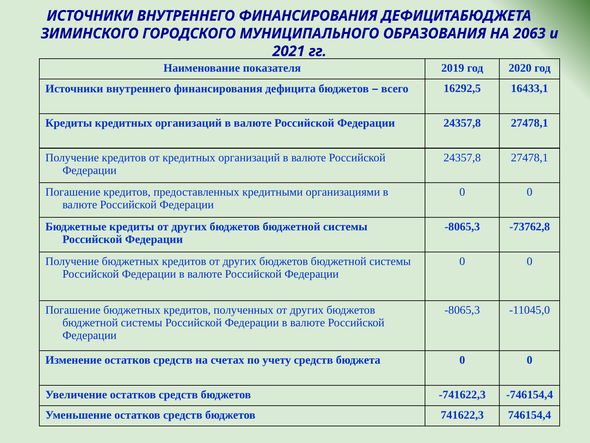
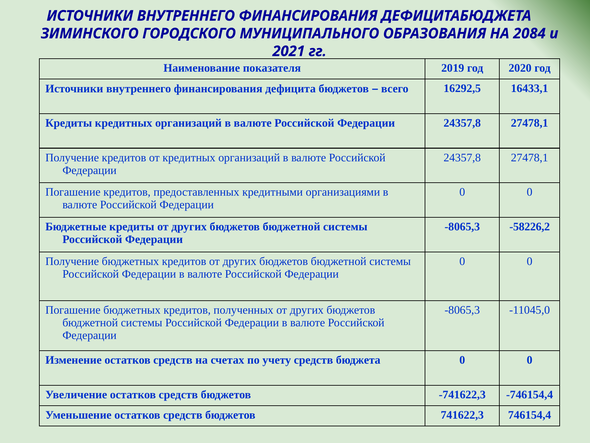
2063: 2063 -> 2084
-73762,8: -73762,8 -> -58226,2
